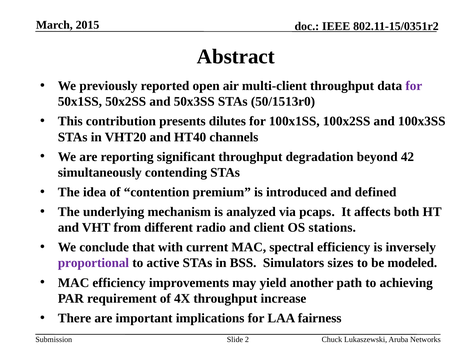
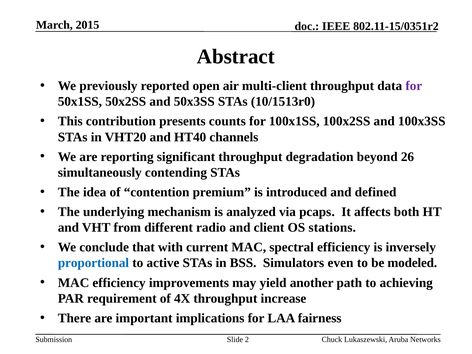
50/1513r0: 50/1513r0 -> 10/1513r0
dilutes: dilutes -> counts
42: 42 -> 26
proportional colour: purple -> blue
sizes: sizes -> even
